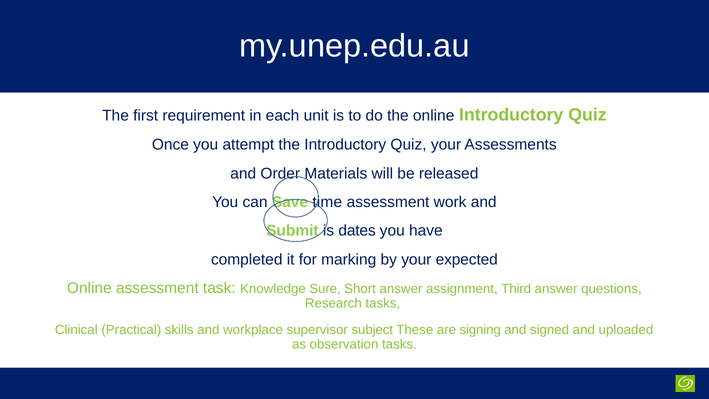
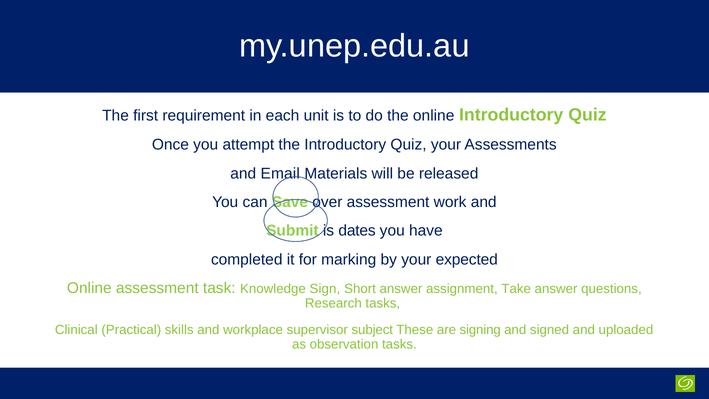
Order: Order -> Email
time: time -> over
Sure: Sure -> Sign
Third: Third -> Take
